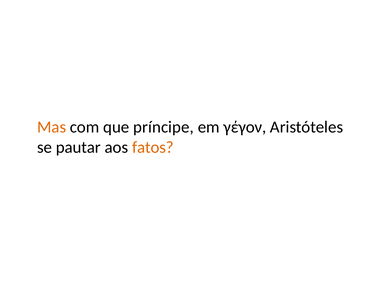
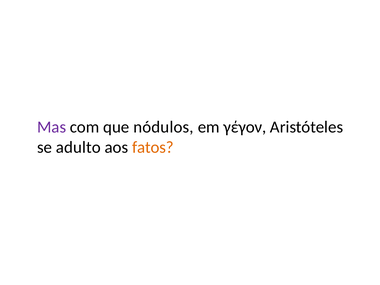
Mas colour: orange -> purple
príncipe: príncipe -> nódulos
pautar: pautar -> adulto
